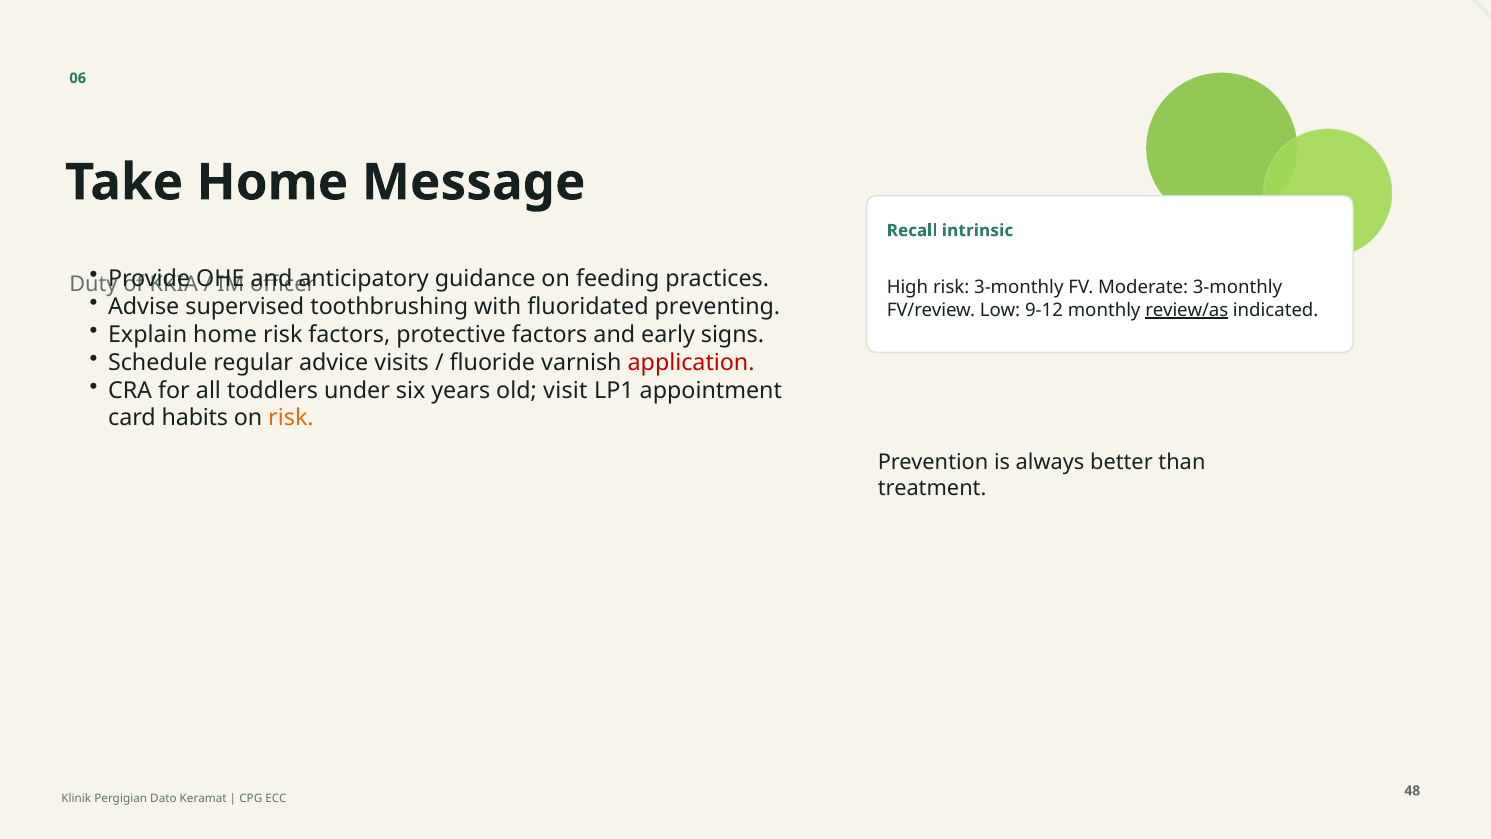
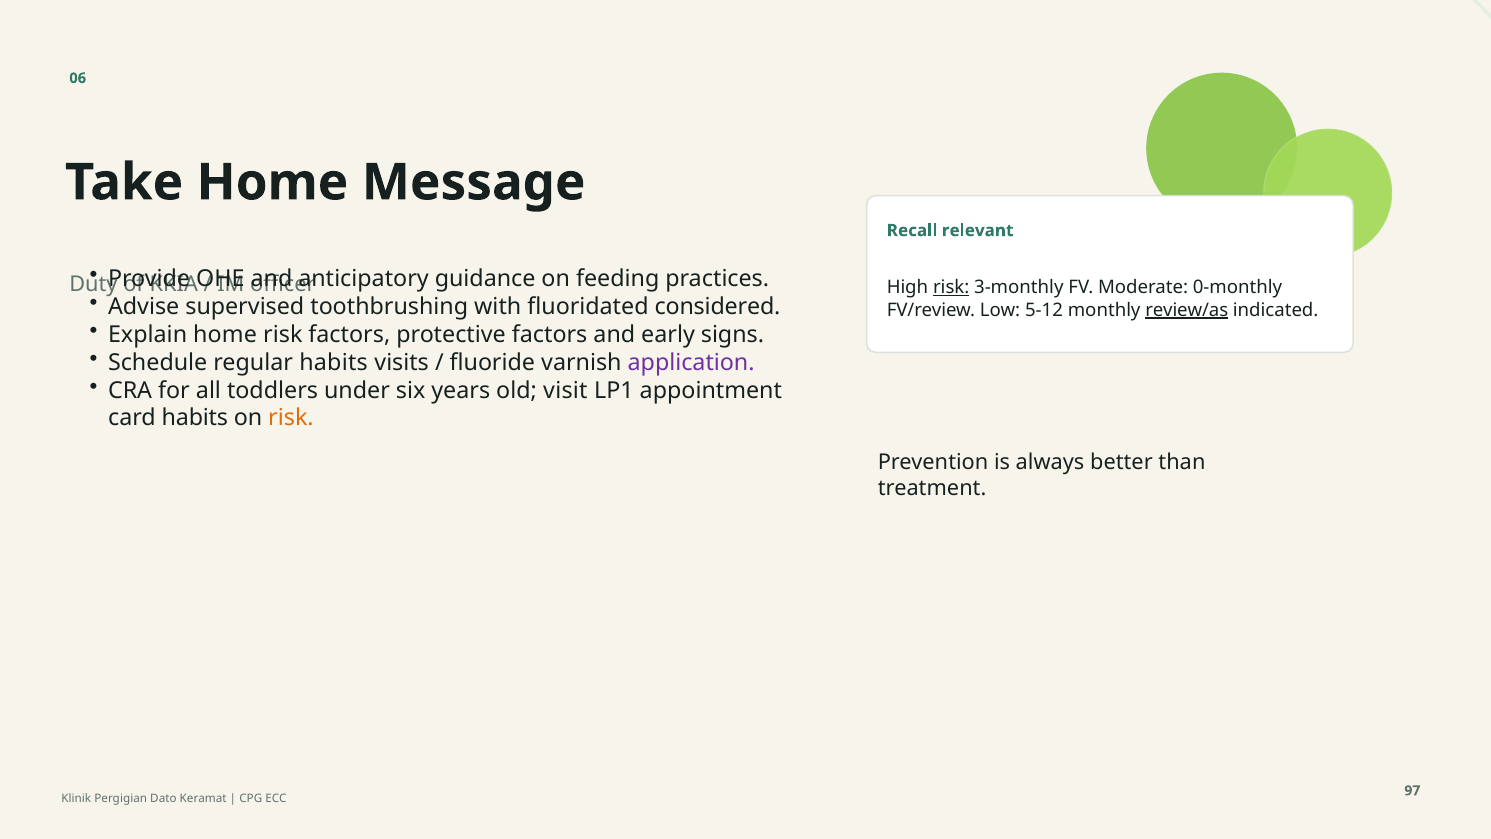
intrinsic: intrinsic -> relevant
risk at (951, 288) underline: none -> present
Moderate 3-monthly: 3-monthly -> 0-monthly
preventing: preventing -> considered
9-12: 9-12 -> 5-12
regular advice: advice -> habits
application colour: red -> purple
48: 48 -> 97
